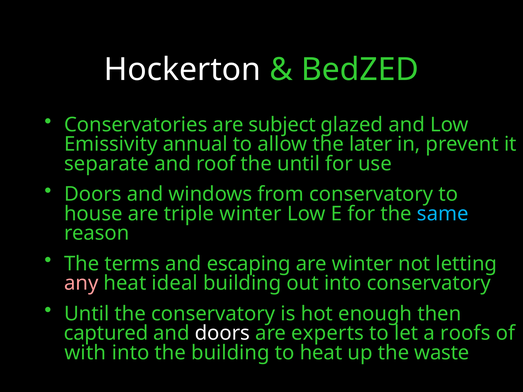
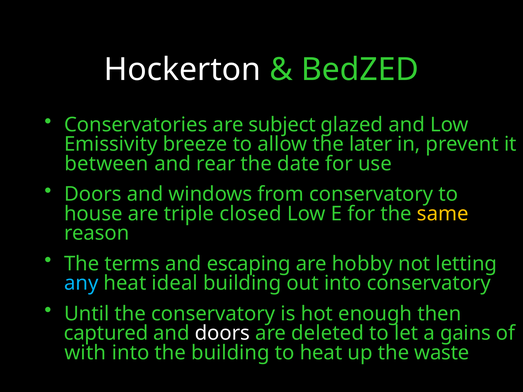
annual: annual -> breeze
separate: separate -> between
roof: roof -> rear
the until: until -> date
triple winter: winter -> closed
same colour: light blue -> yellow
are winter: winter -> hobby
any colour: pink -> light blue
experts: experts -> deleted
roofs: roofs -> gains
